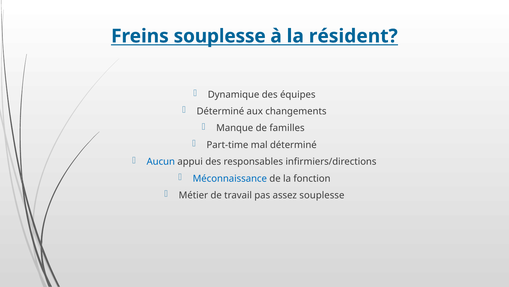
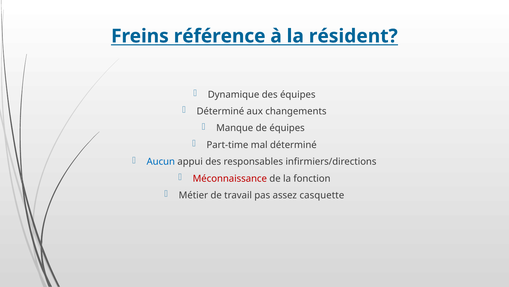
Freins souplesse: souplesse -> référence
de familles: familles -> équipes
Méconnaissance colour: blue -> red
assez souplesse: souplesse -> casquette
